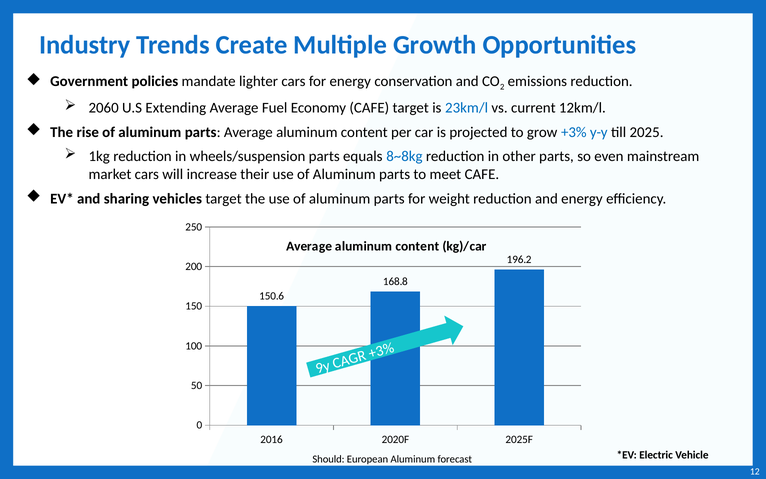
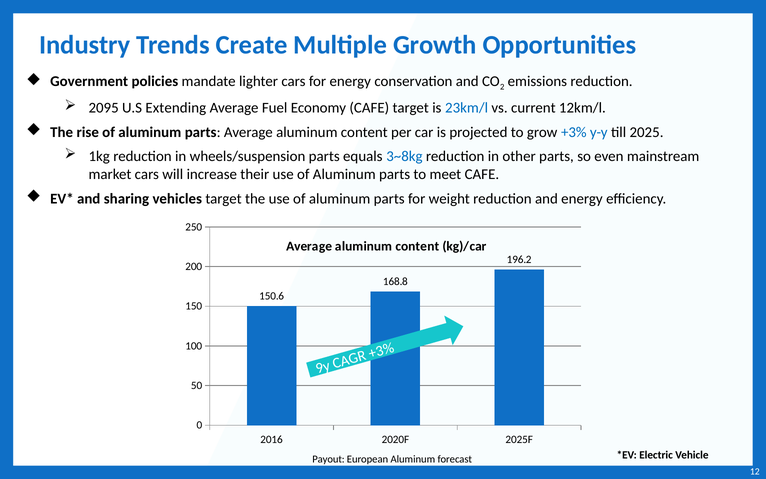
2060: 2060 -> 2095
8~8kg: 8~8kg -> 3~8kg
Should: Should -> Payout
